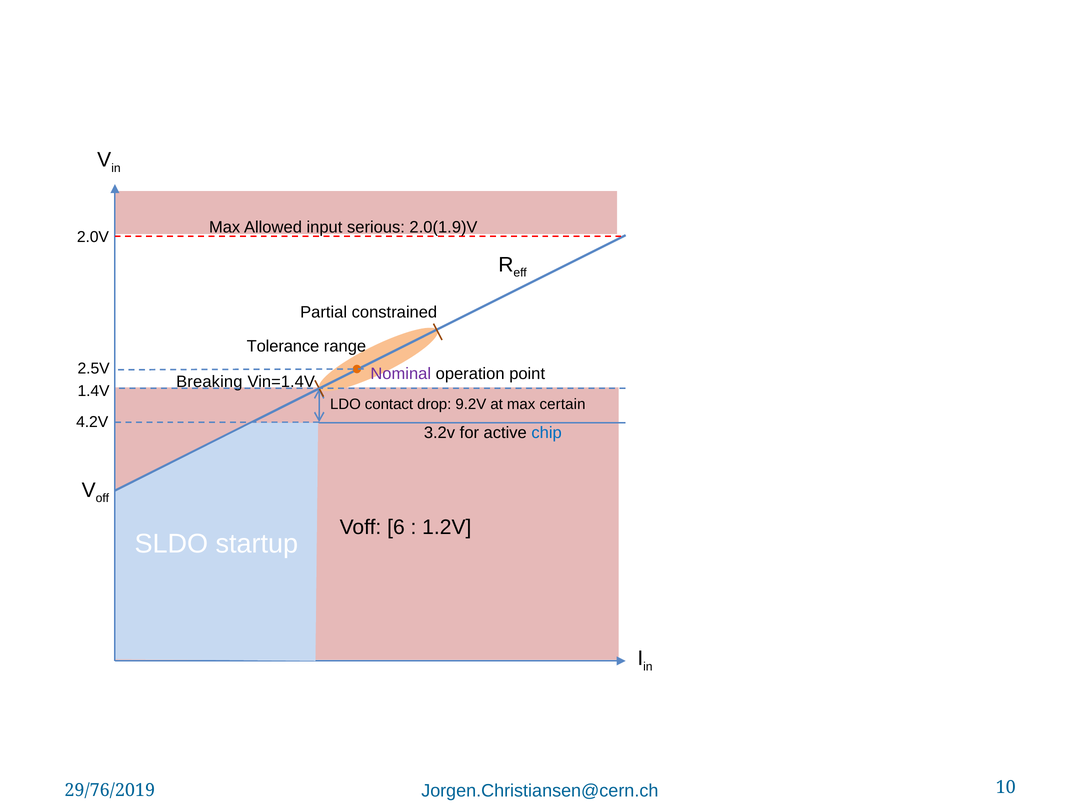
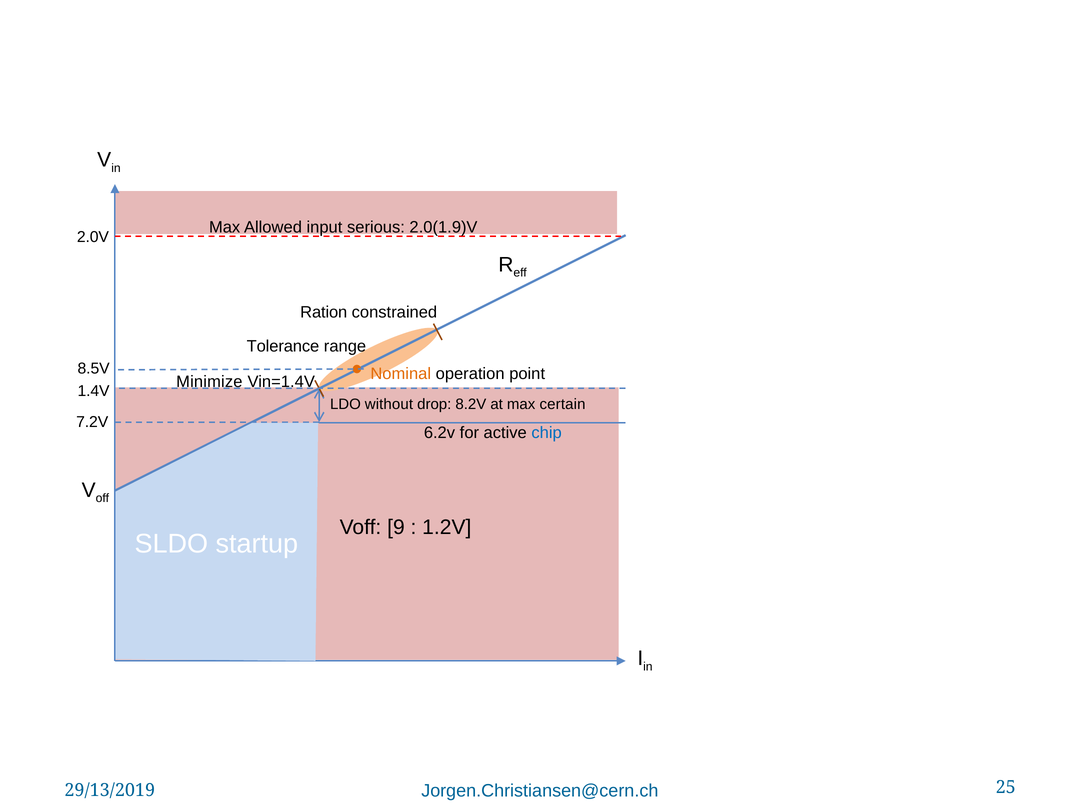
Partial: Partial -> Ration
2.5V: 2.5V -> 8.5V
Nominal colour: purple -> orange
Breaking: Breaking -> Minimize
contact: contact -> without
9.2V: 9.2V -> 8.2V
4.2V: 4.2V -> 7.2V
3.2v: 3.2v -> 6.2v
6: 6 -> 9
29/76/2019: 29/76/2019 -> 29/13/2019
10: 10 -> 25
